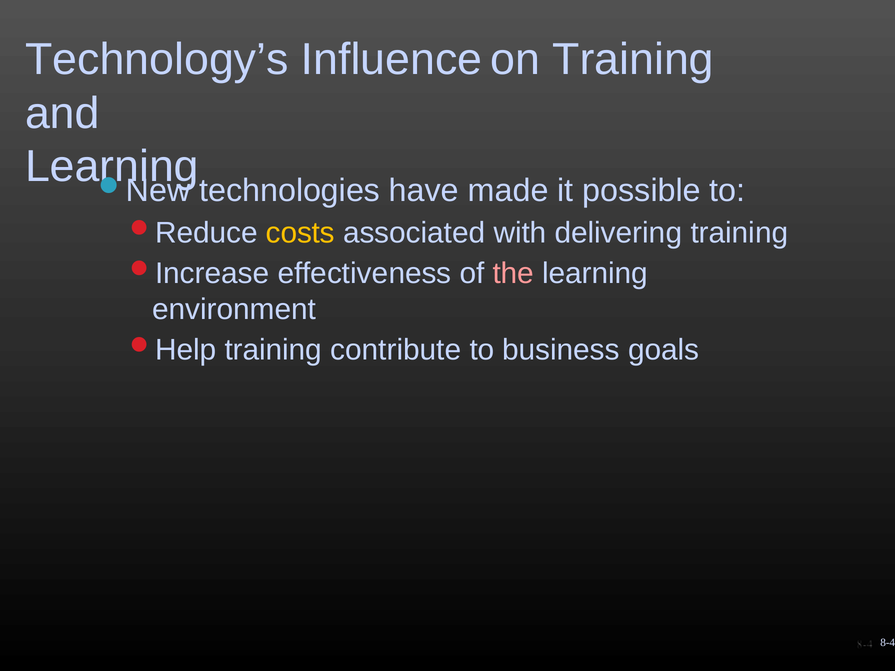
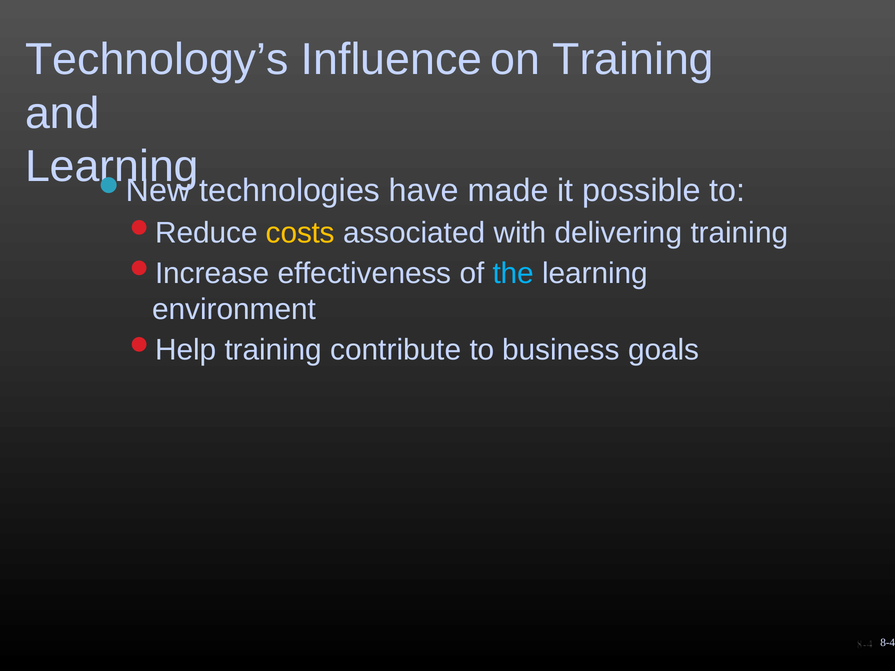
the colour: pink -> light blue
